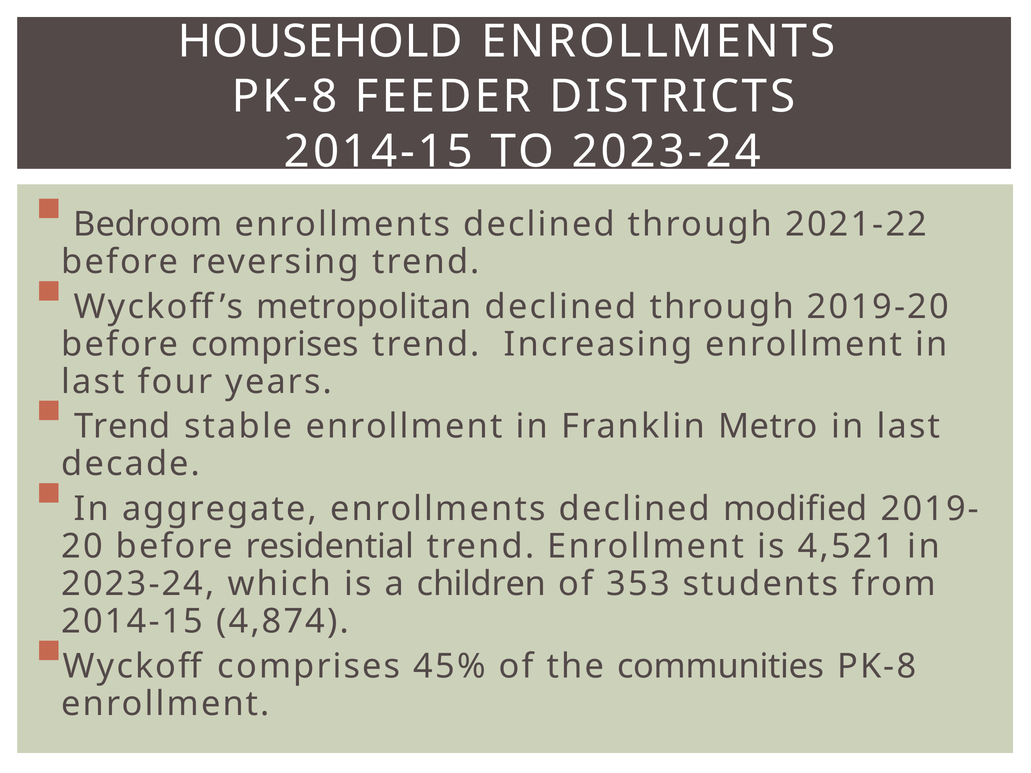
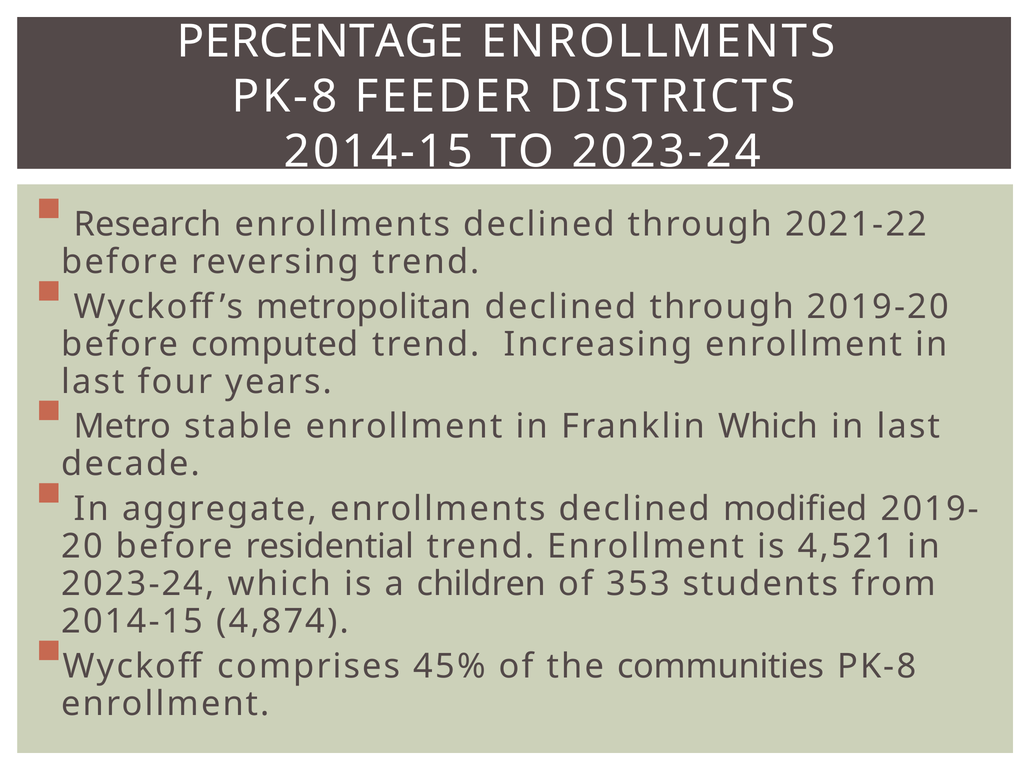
HOUSEHOLD: HOUSEHOLD -> PERCENTAGE
Bedroom: Bedroom -> Research
before comprises: comprises -> computed
Trend at (122, 427): Trend -> Metro
Franklin Metro: Metro -> Which
